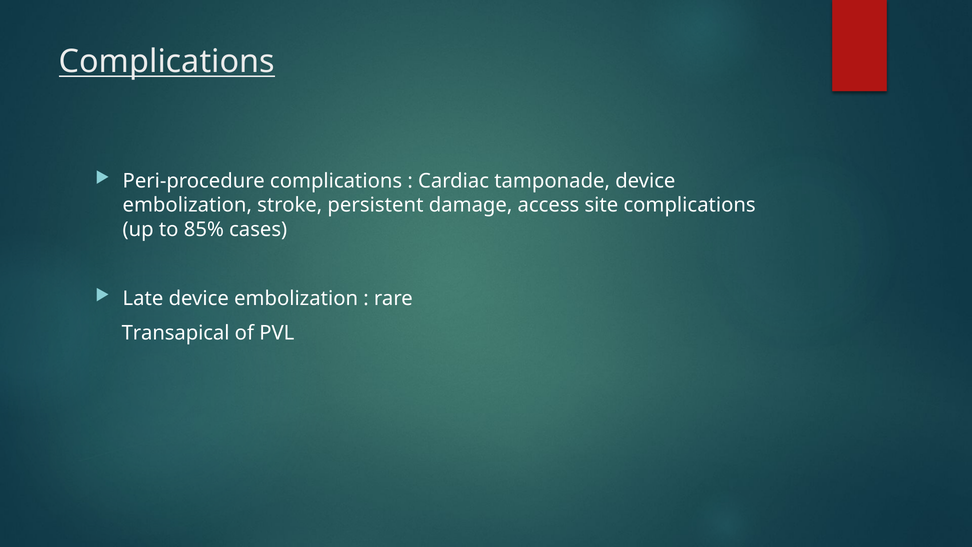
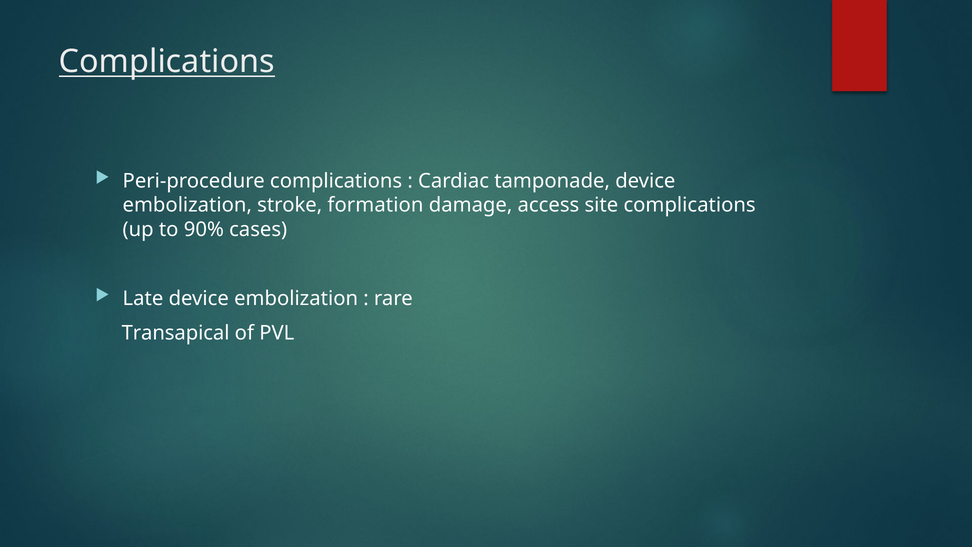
persistent: persistent -> formation
85%: 85% -> 90%
